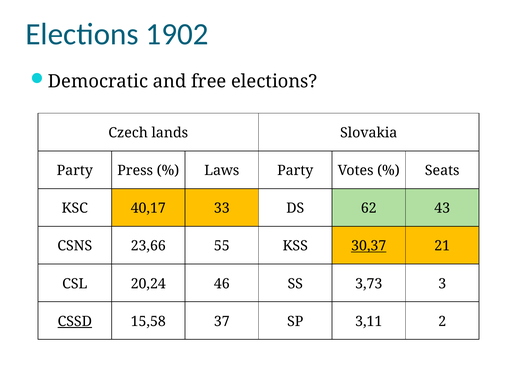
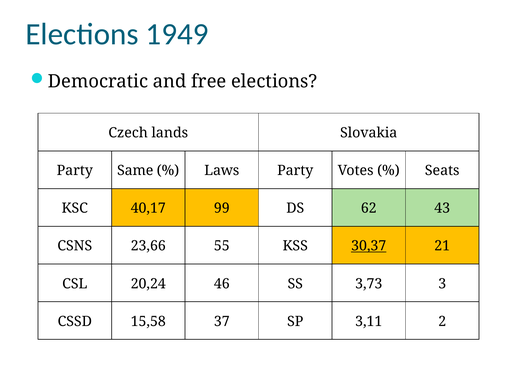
1902: 1902 -> 1949
Press: Press -> Same
33: 33 -> 99
CSSD underline: present -> none
